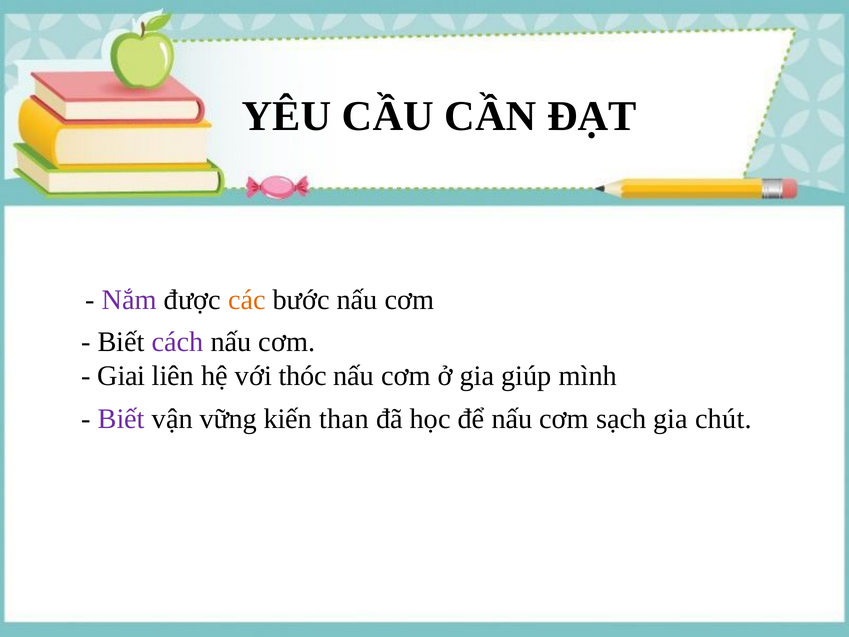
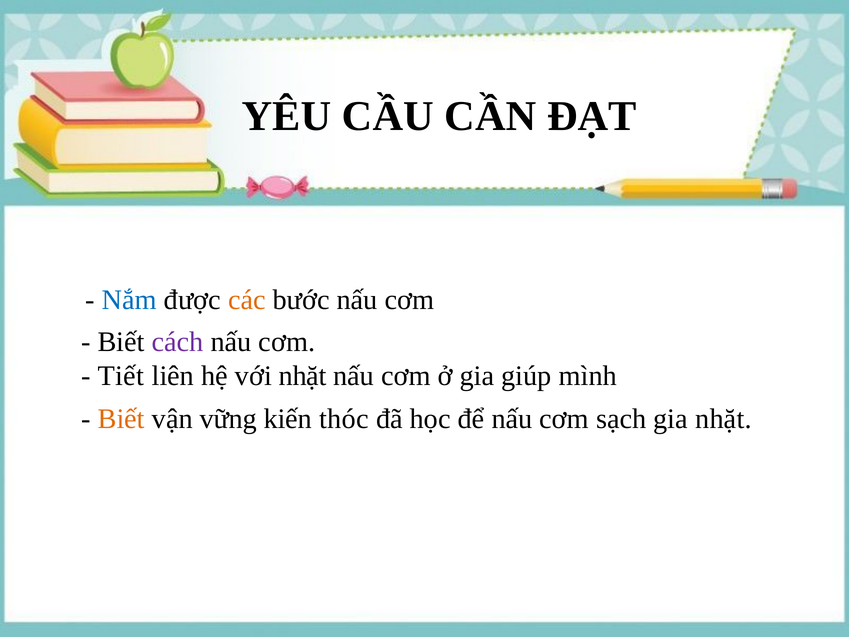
Nắm colour: purple -> blue
Giai: Giai -> Tiết
với thóc: thóc -> nhặt
Biết at (121, 419) colour: purple -> orange
than: than -> thóc
gia chút: chút -> nhặt
